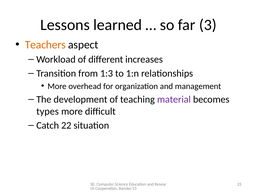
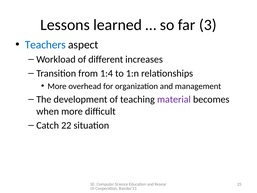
Teachers colour: orange -> blue
1:3: 1:3 -> 1:4
types: types -> when
